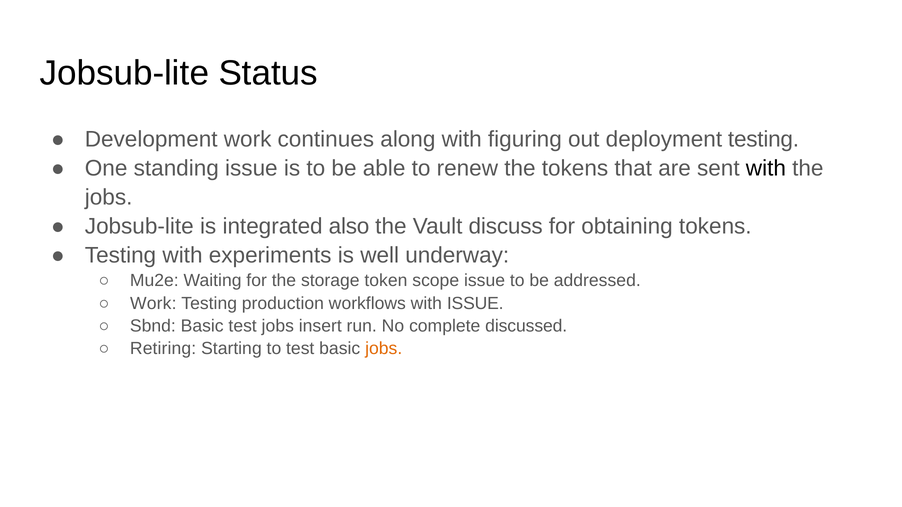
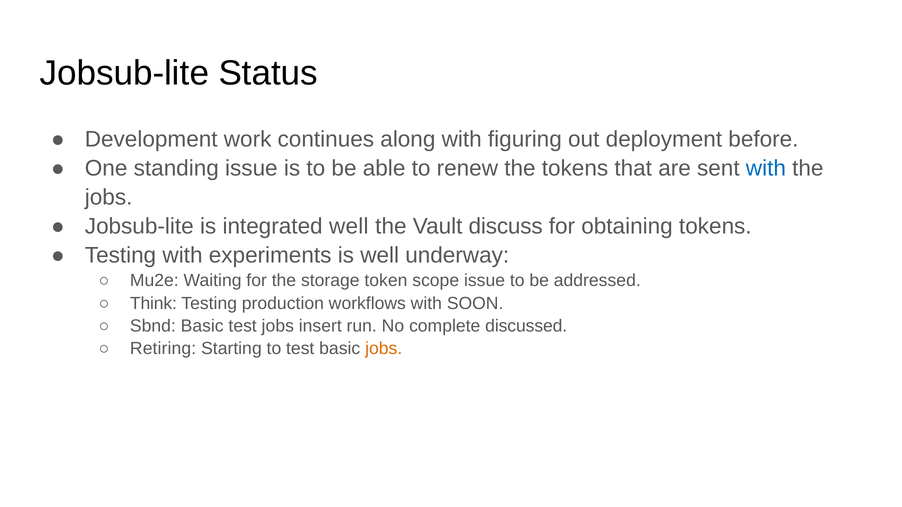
deployment testing: testing -> before
with at (766, 168) colour: black -> blue
integrated also: also -> well
Work at (153, 304): Work -> Think
with ISSUE: ISSUE -> SOON
